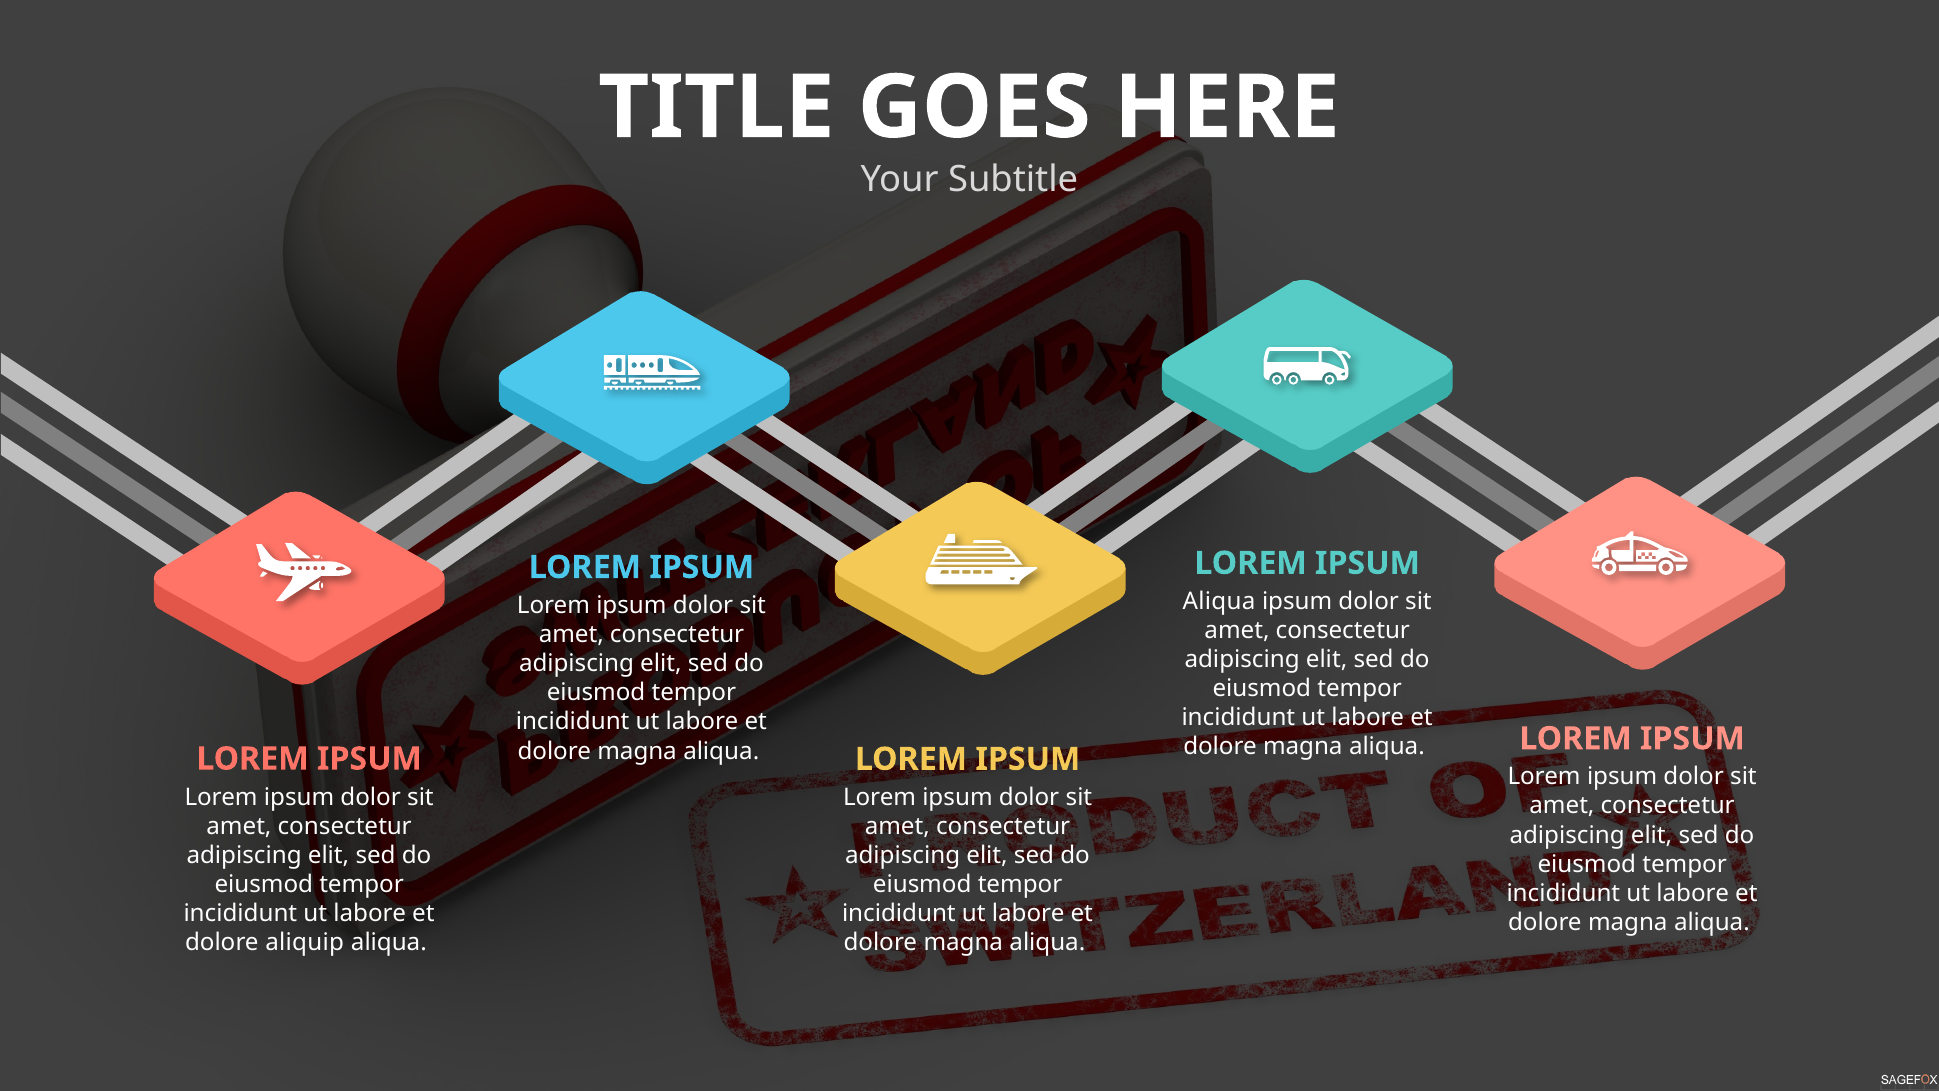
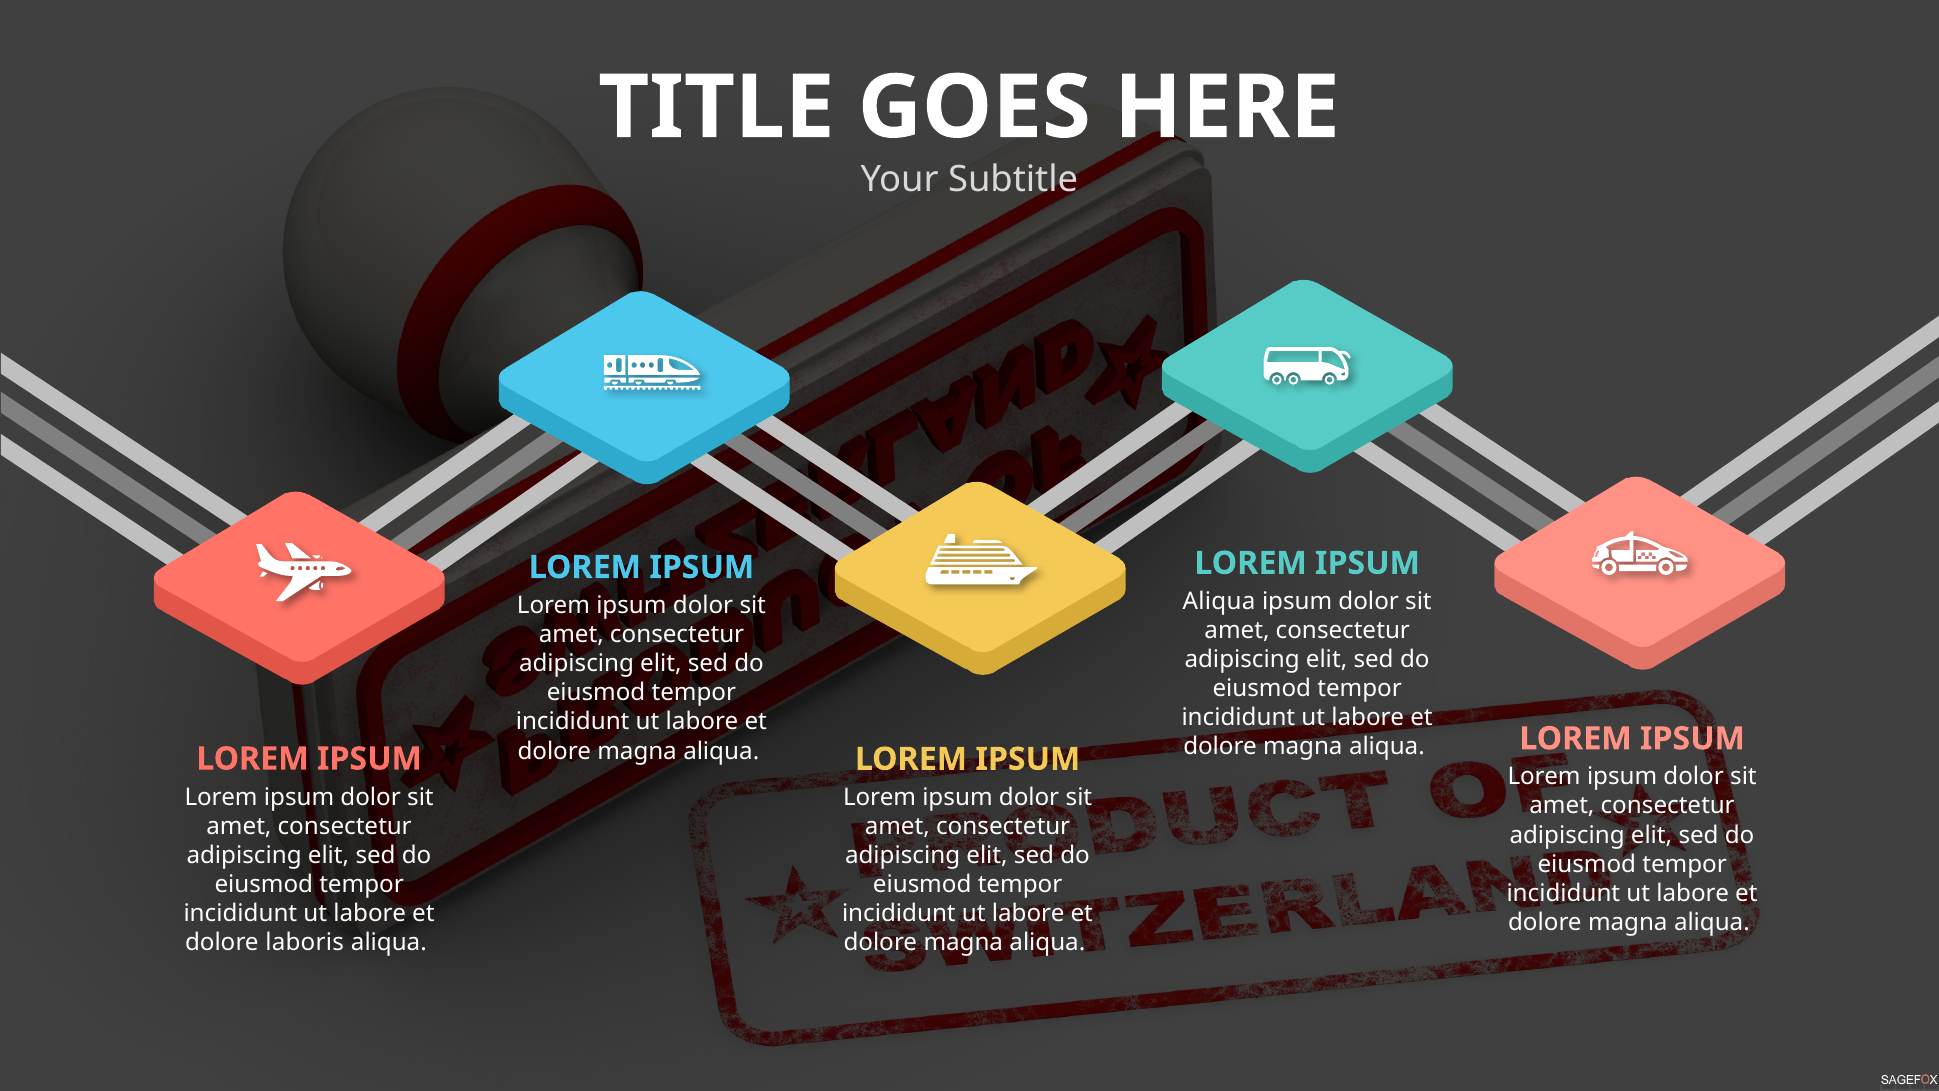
aliquip: aliquip -> laboris
